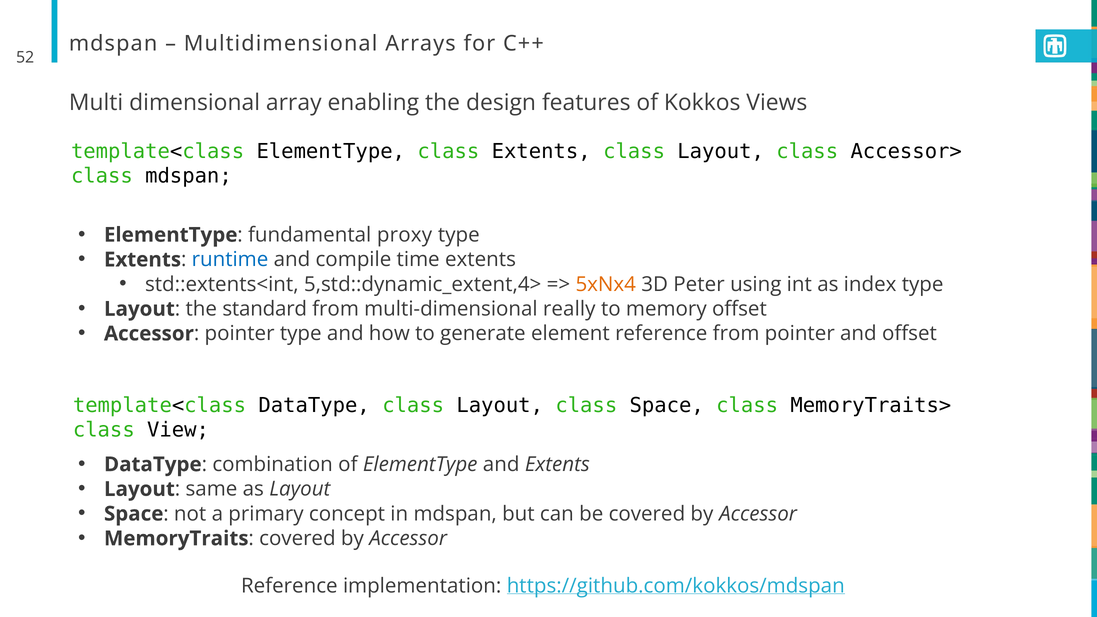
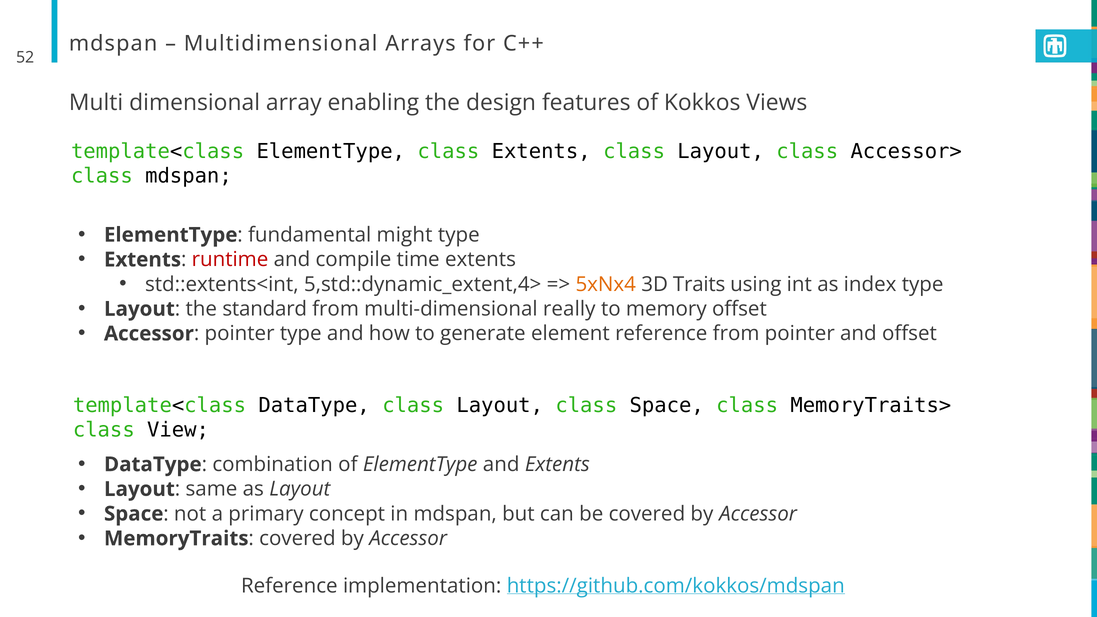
proxy: proxy -> might
runtime colour: blue -> red
Peter: Peter -> Traits
